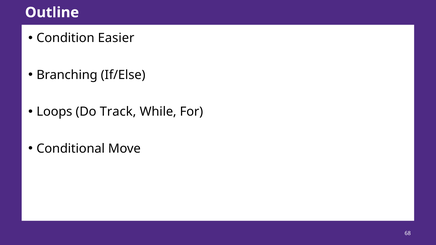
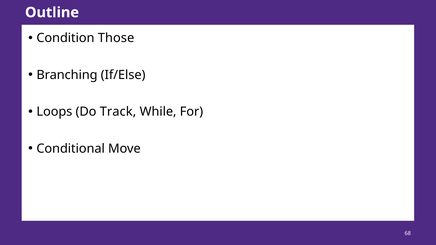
Easier: Easier -> Those
